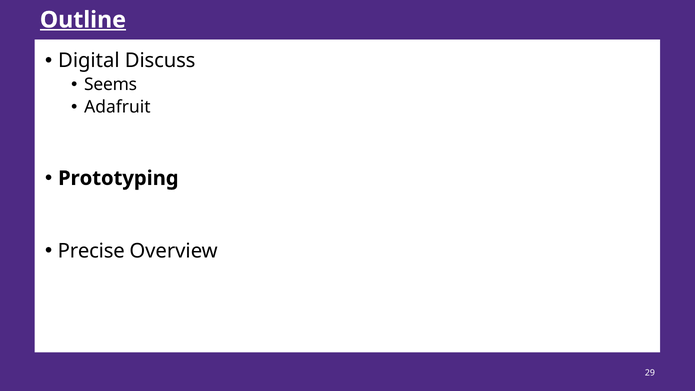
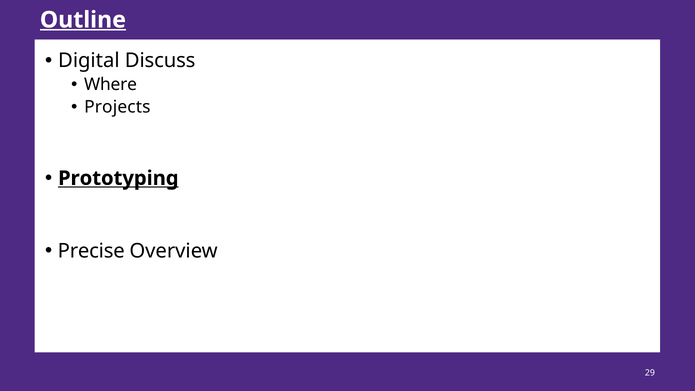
Seems: Seems -> Where
Adafruit: Adafruit -> Projects
Prototyping underline: none -> present
